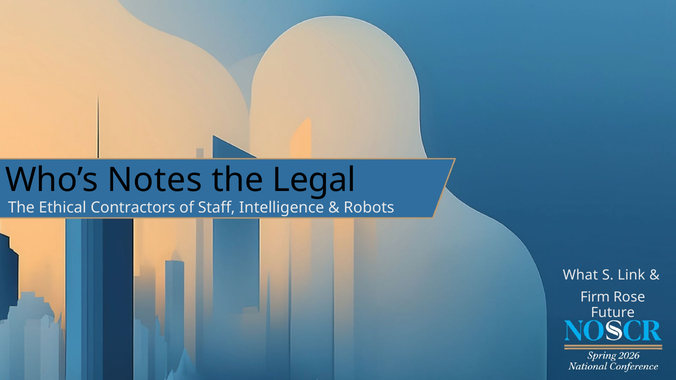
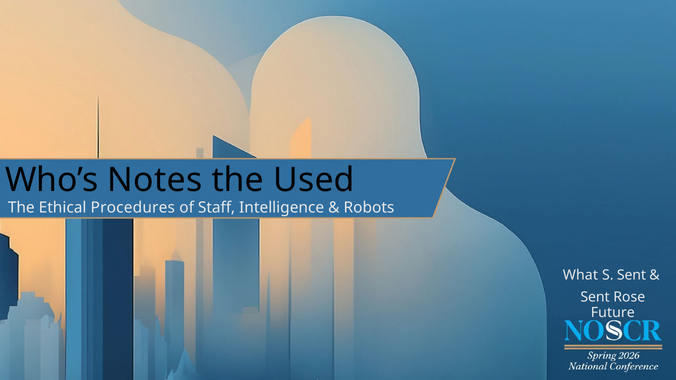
Legal: Legal -> Used
Contractors: Contractors -> Procedures
S Link: Link -> Sent
Firm at (595, 298): Firm -> Sent
